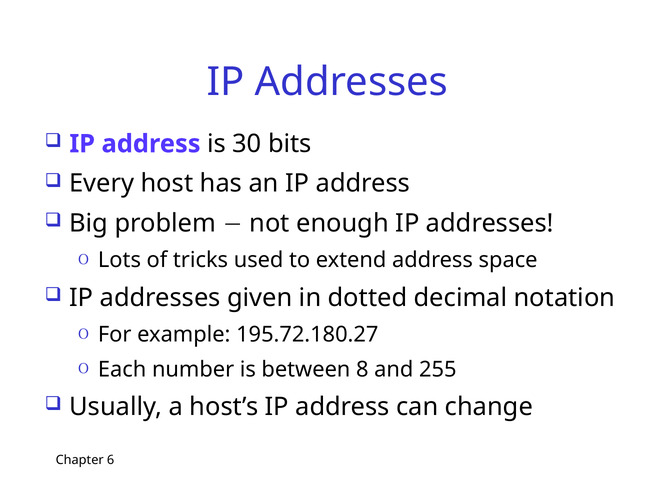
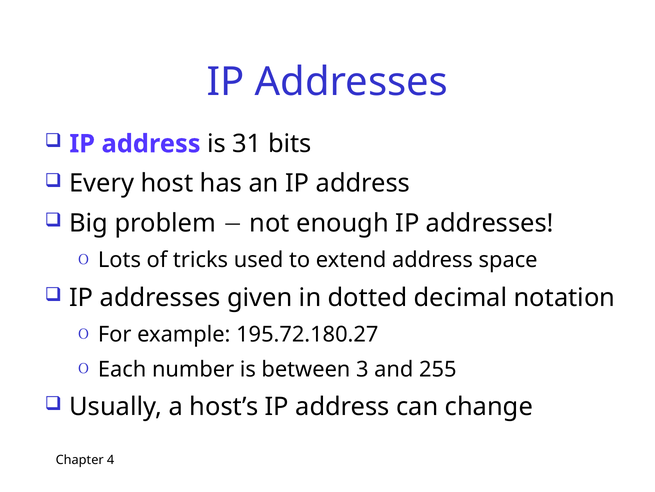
30: 30 -> 31
8: 8 -> 3
6: 6 -> 4
